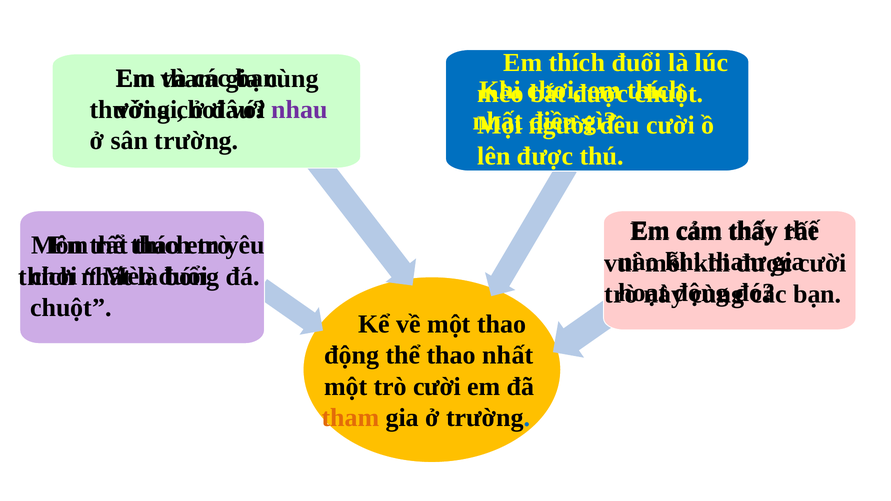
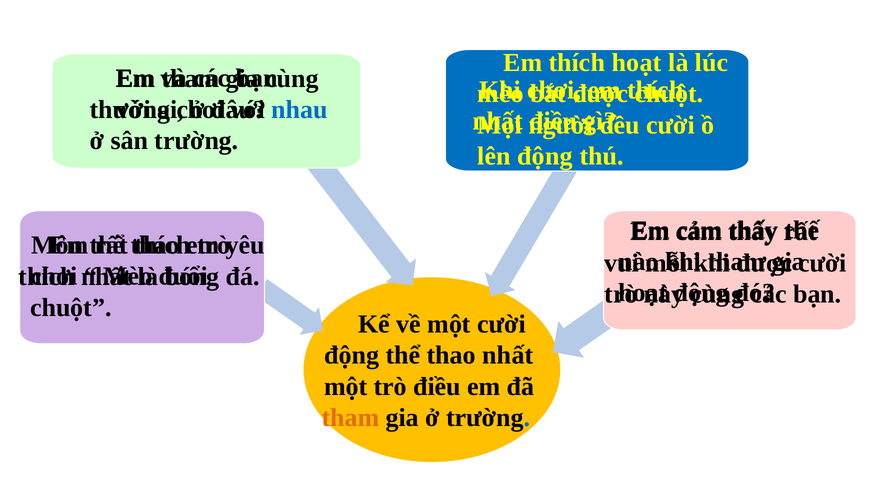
thích đuổi: đuổi -> hoạt
nhau colour: purple -> blue
lên được: được -> động
một thao: thao -> cười
trò cười: cười -> điều
